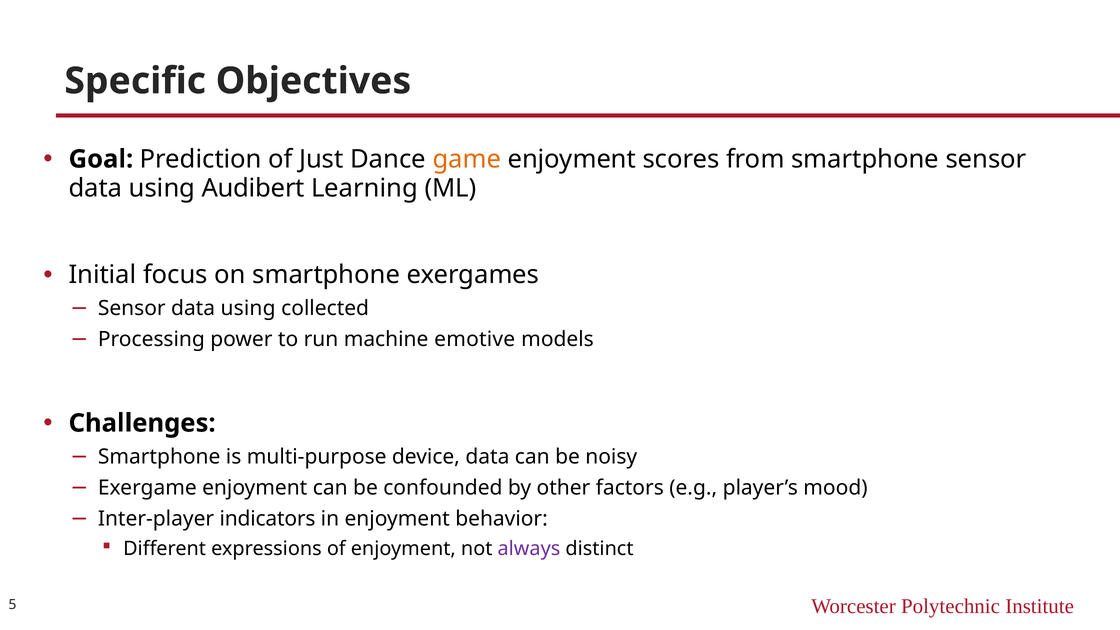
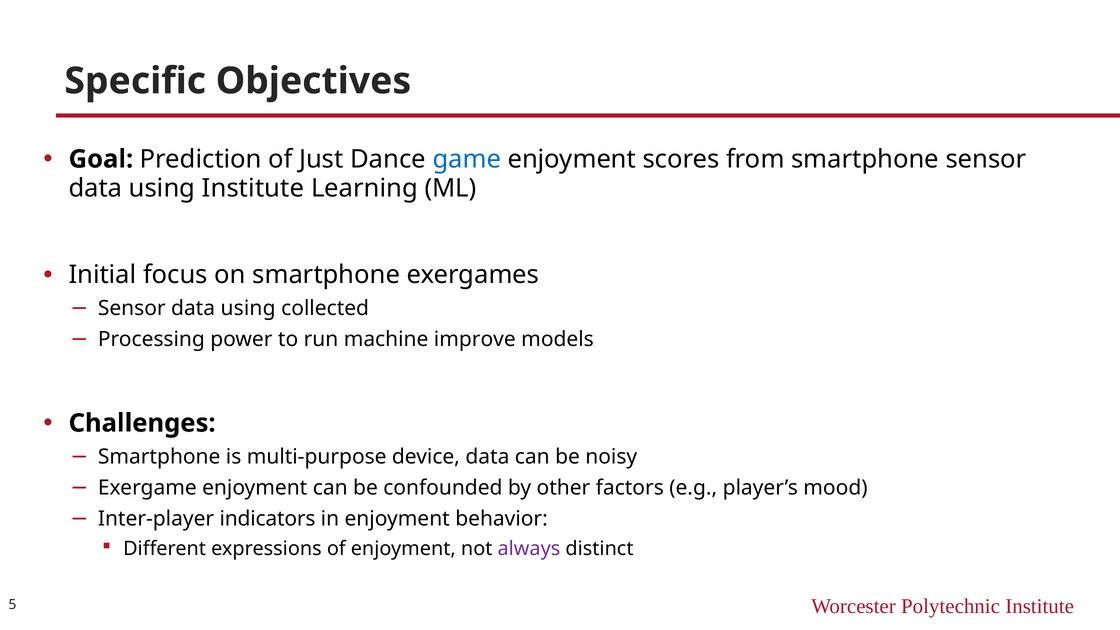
game colour: orange -> blue
using Audibert: Audibert -> Institute
emotive: emotive -> improve
